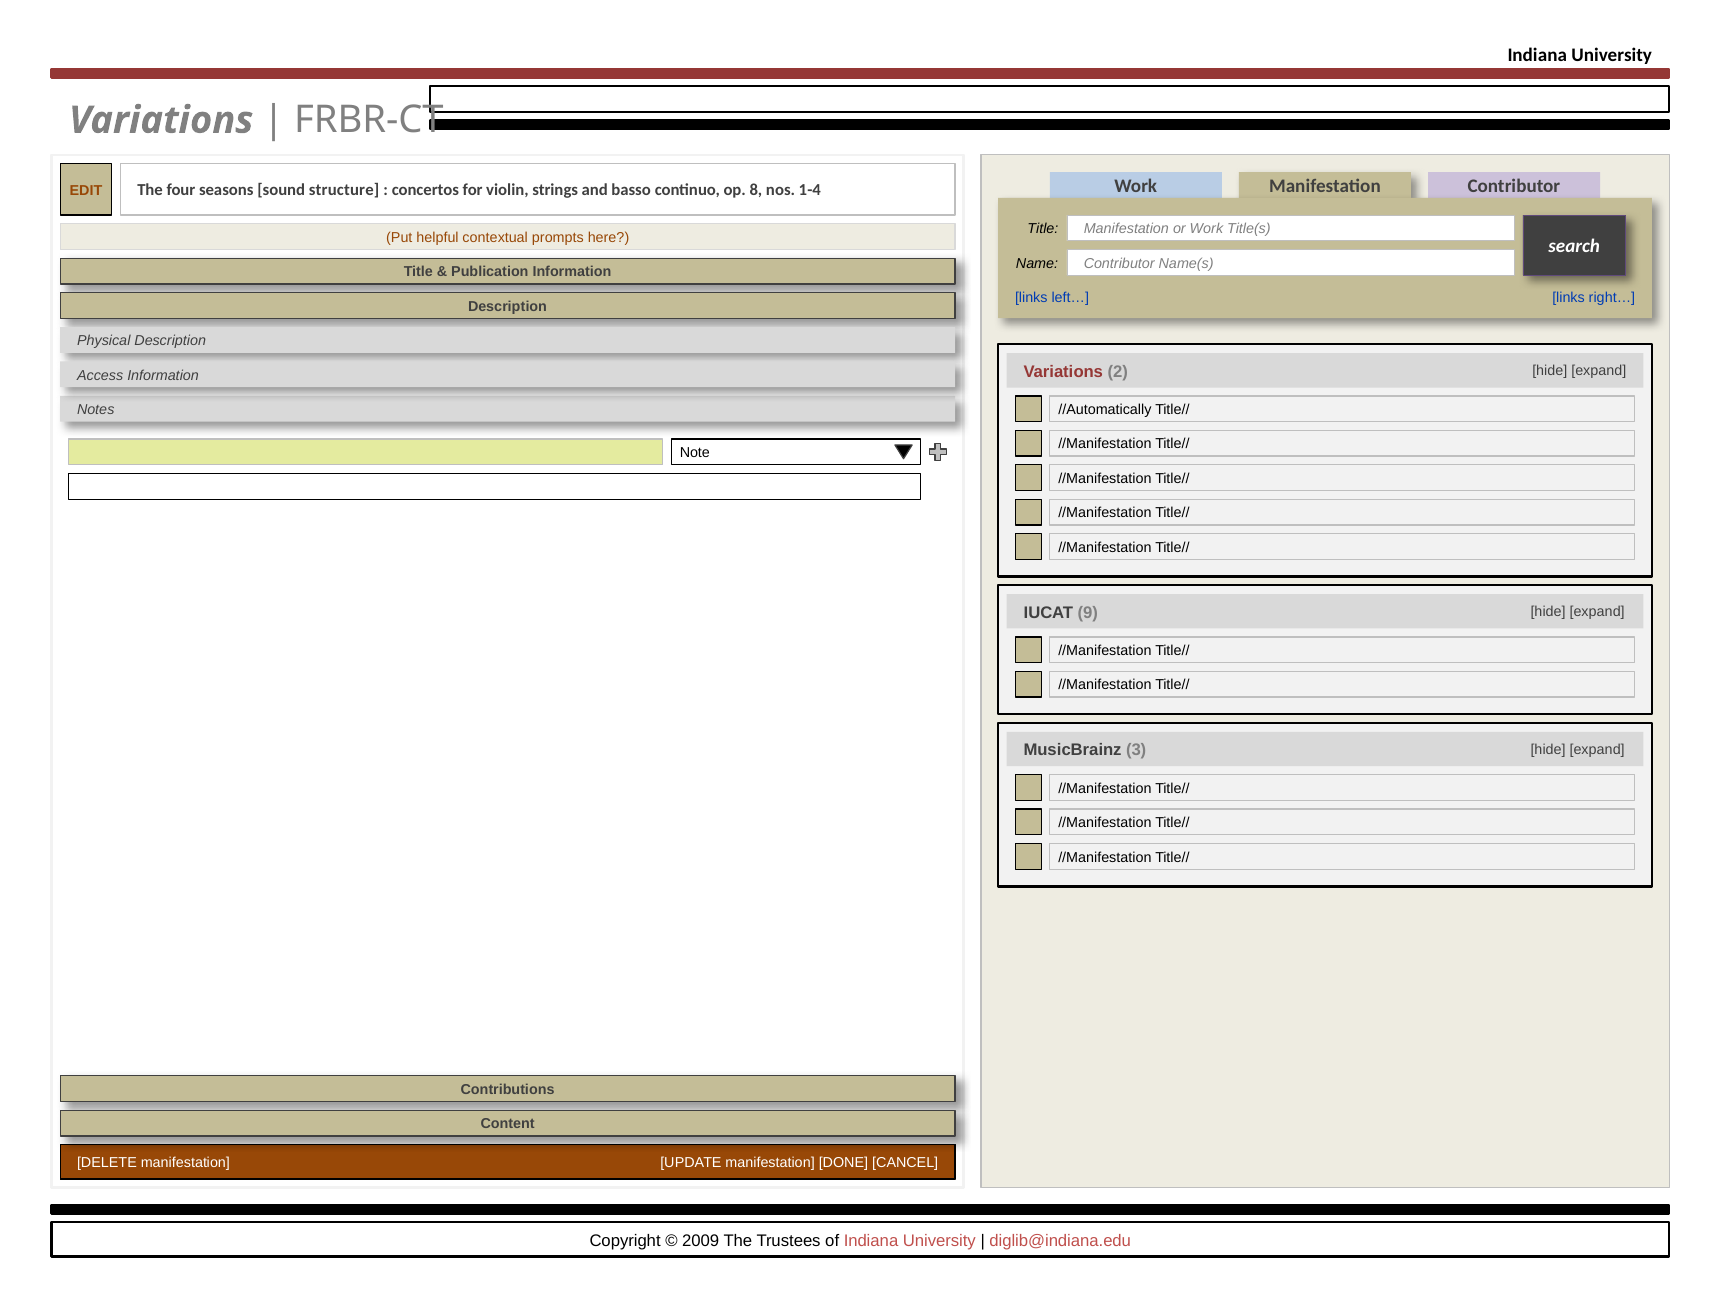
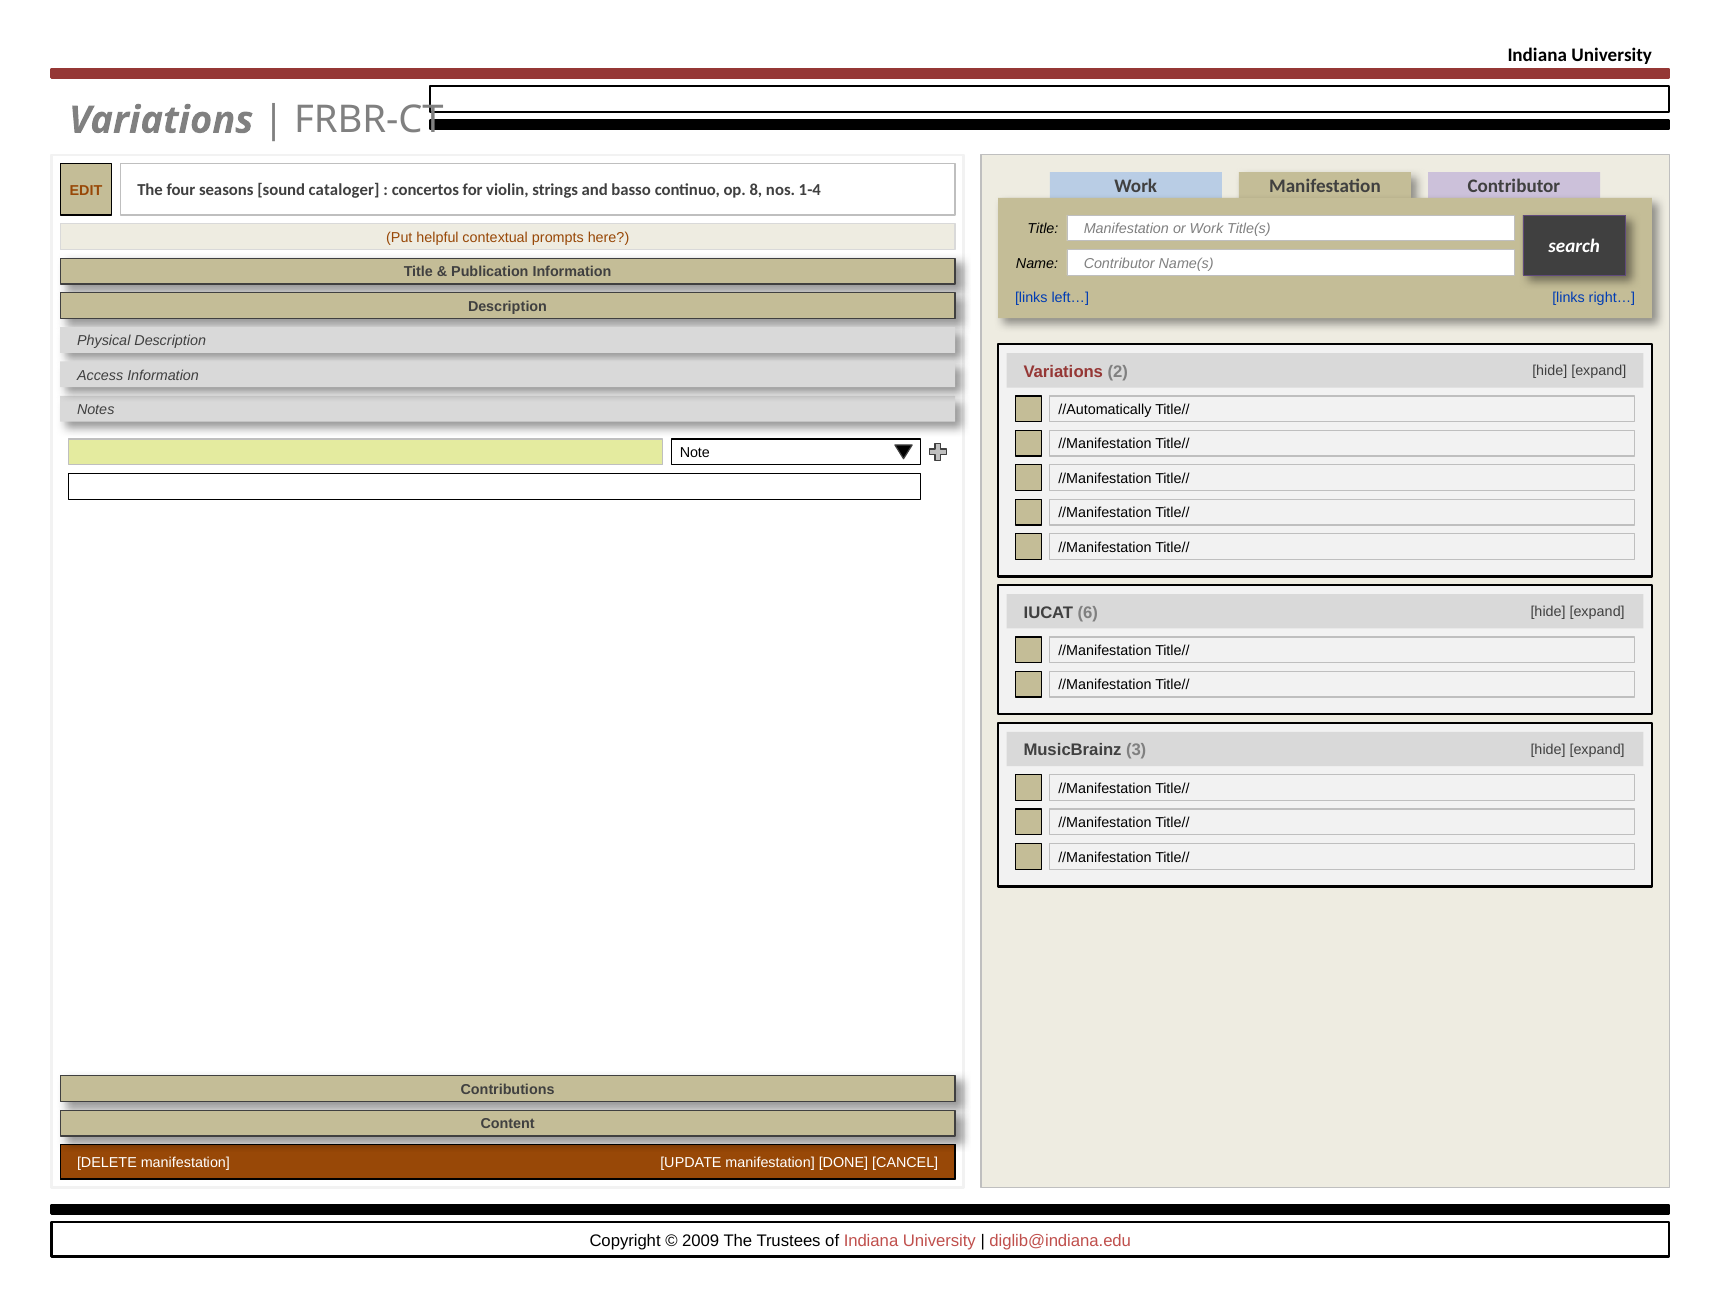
structure: structure -> cataloger
9: 9 -> 6
